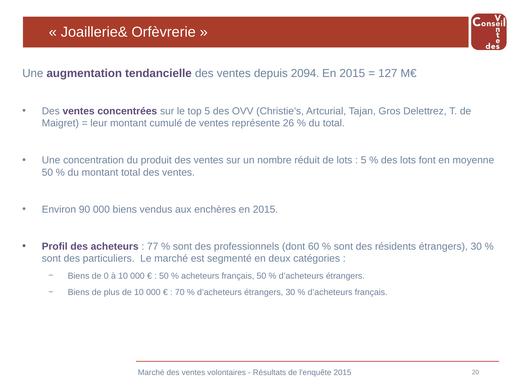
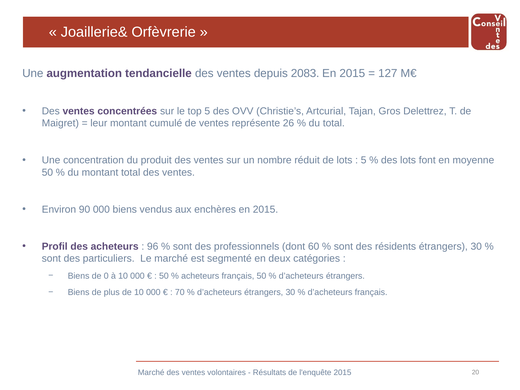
2094: 2094 -> 2083
77: 77 -> 96
